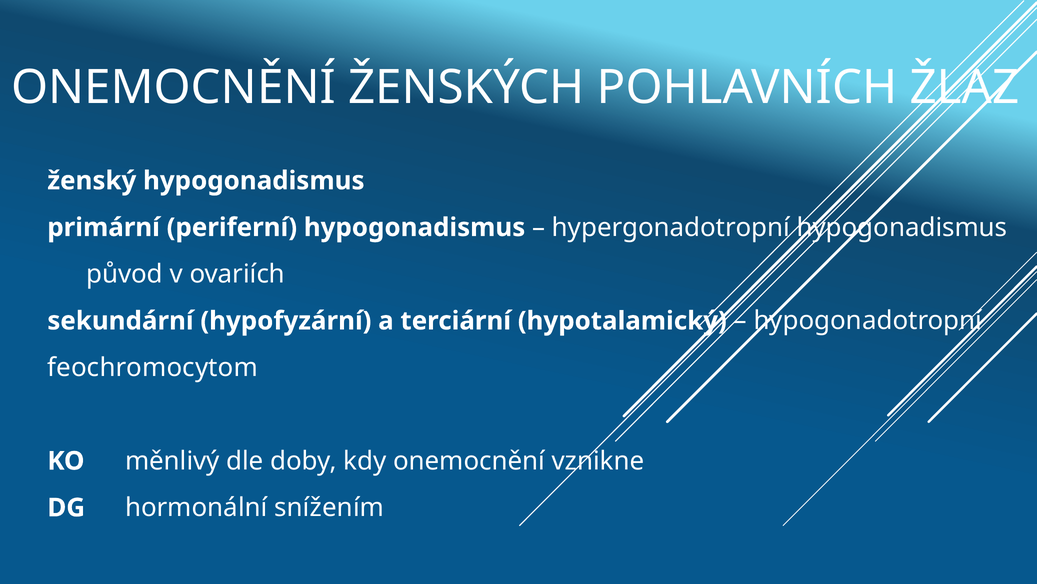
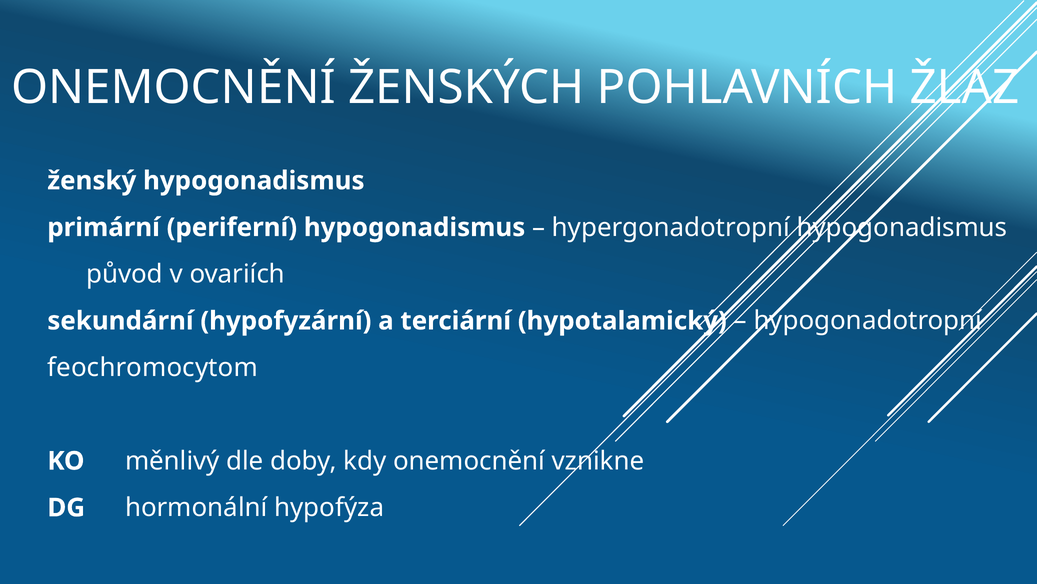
snížením: snížením -> hypofýza
